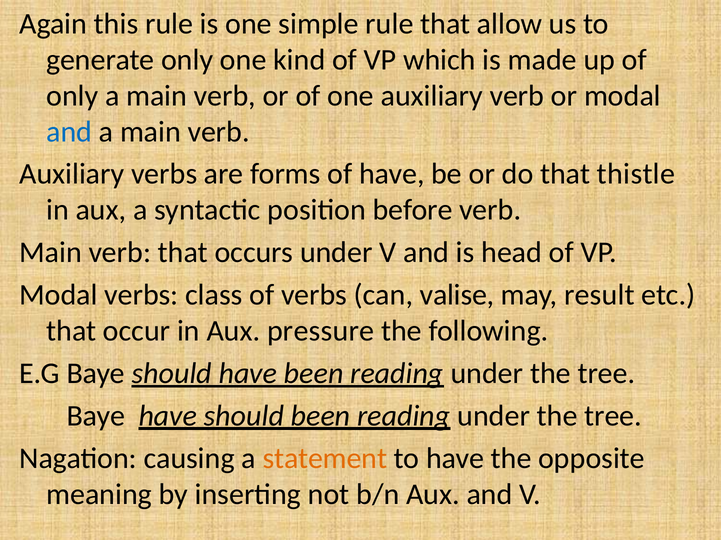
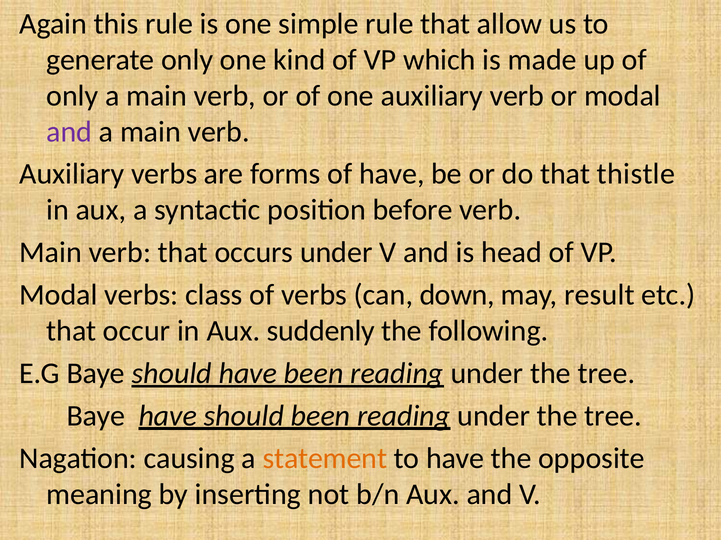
and at (69, 132) colour: blue -> purple
valise: valise -> down
pressure: pressure -> suddenly
